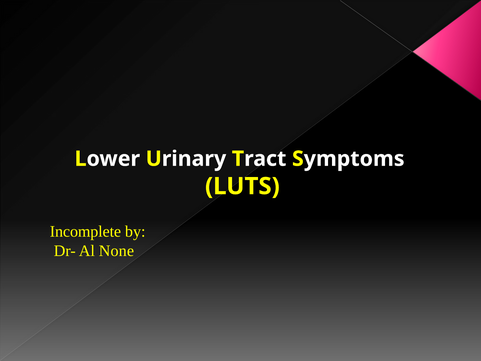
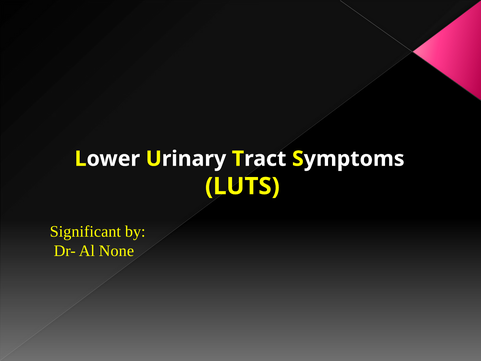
Incomplete: Incomplete -> Significant
